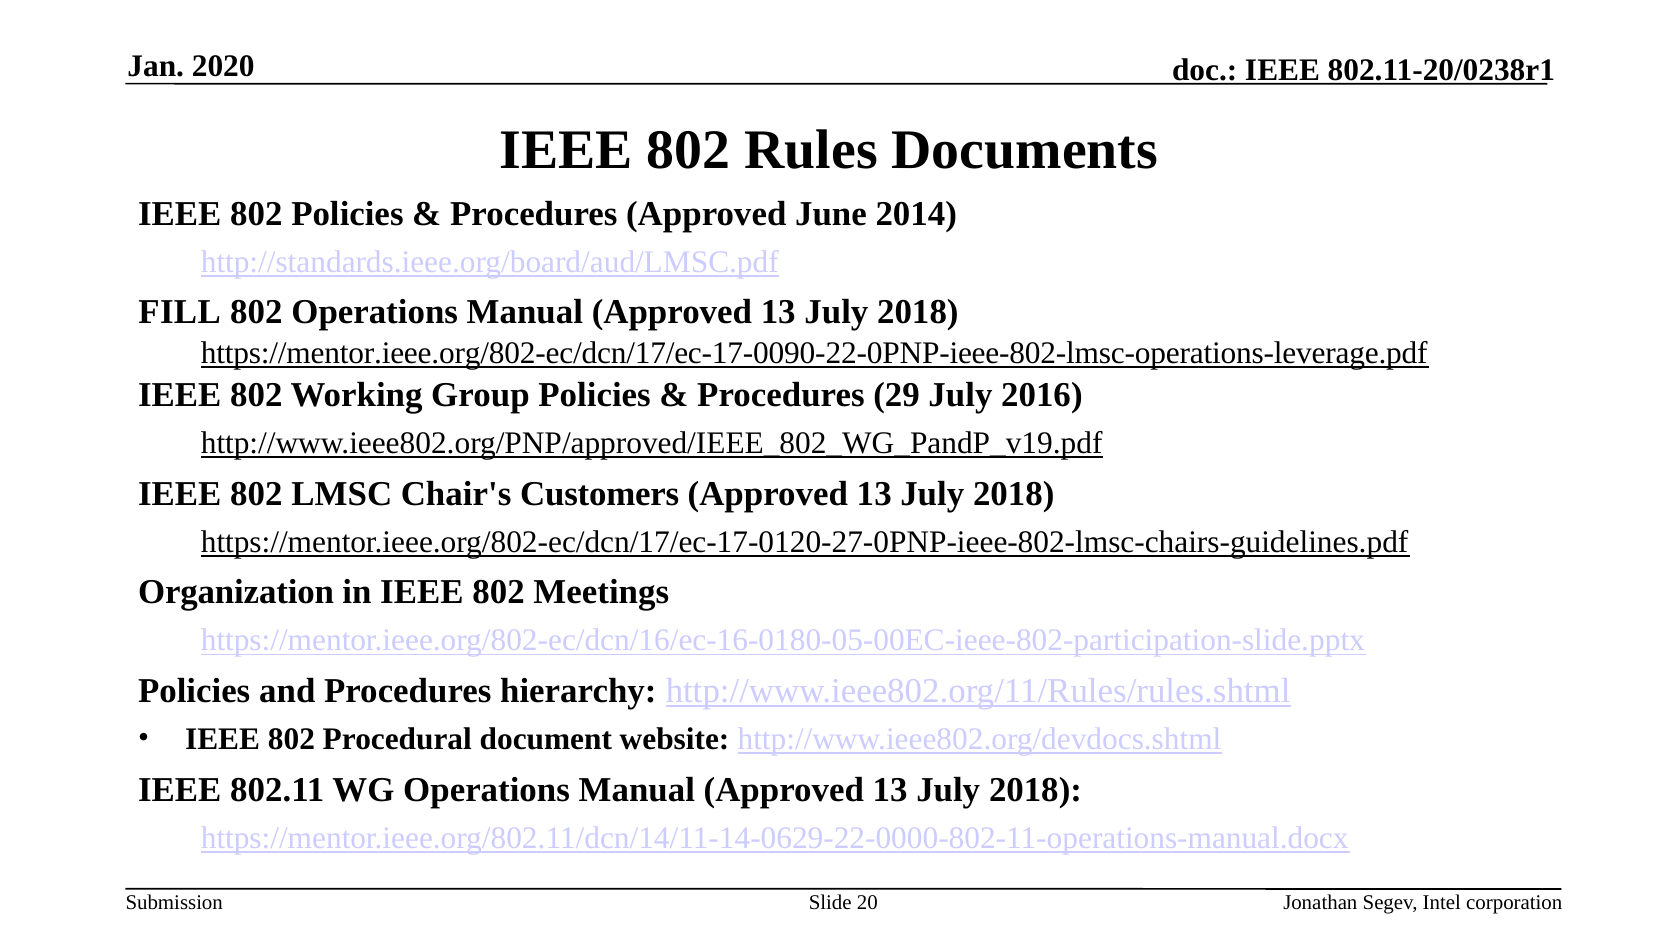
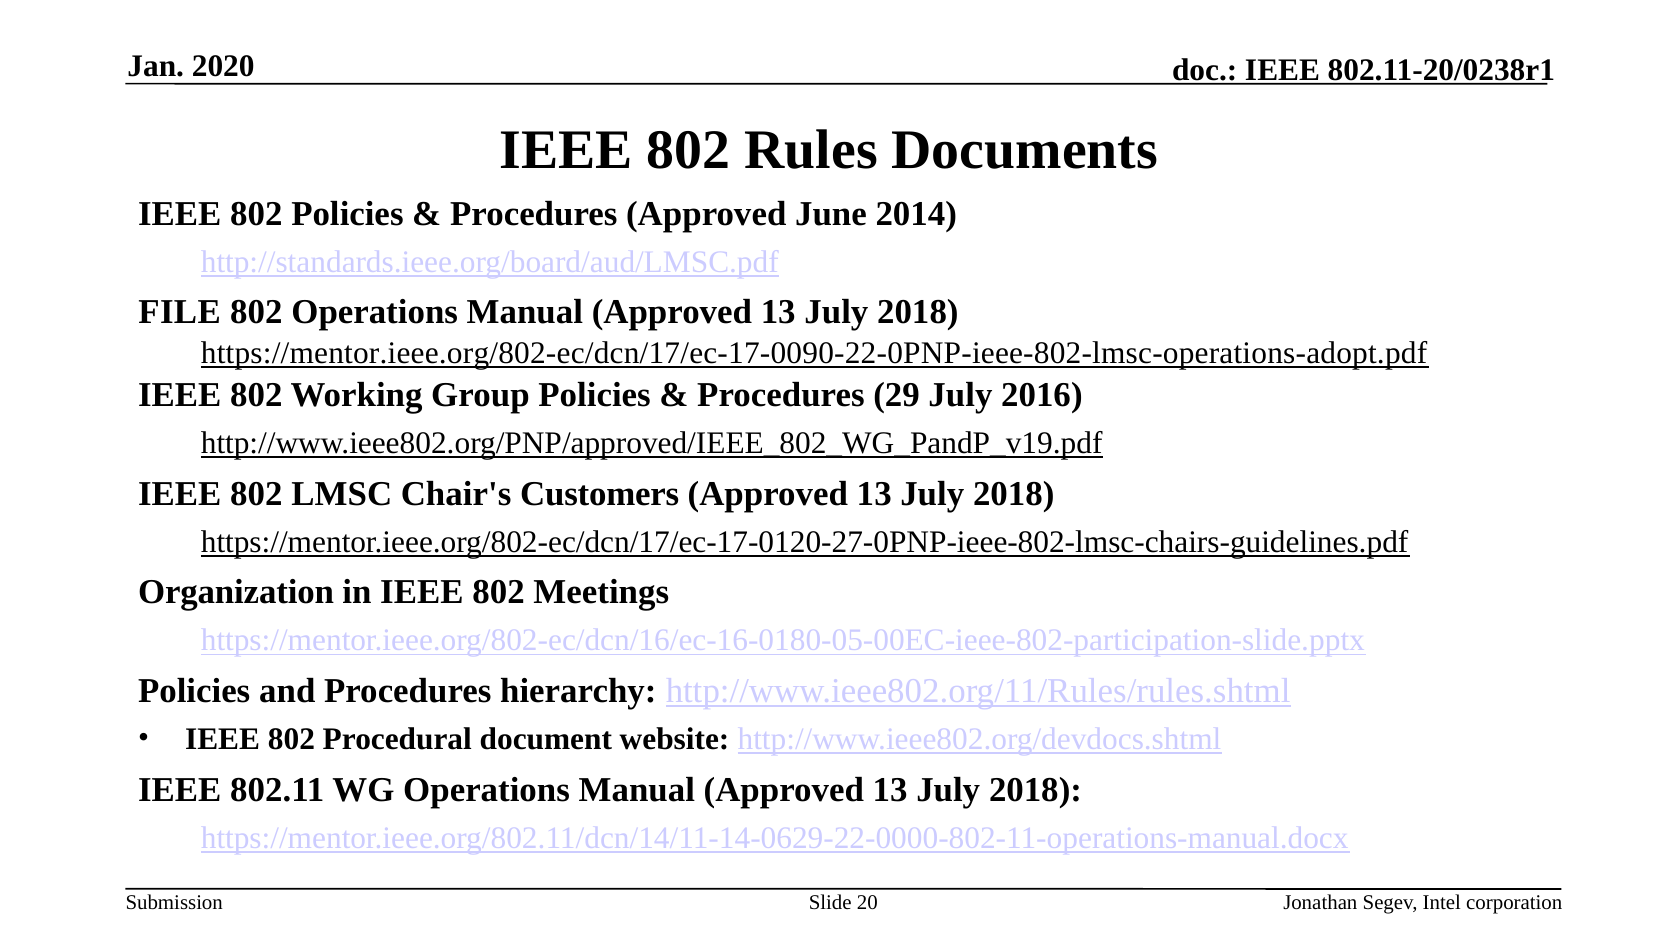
FILL: FILL -> FILE
https://mentor.ieee.org/802-ec/dcn/17/ec-17-0090-22-0PNP-ieee-802-lmsc-operations-leverage.pdf: https://mentor.ieee.org/802-ec/dcn/17/ec-17-0090-22-0PNP-ieee-802-lmsc-operations-leverage.pdf -> https://mentor.ieee.org/802-ec/dcn/17/ec-17-0090-22-0PNP-ieee-802-lmsc-operations-adopt.pdf
